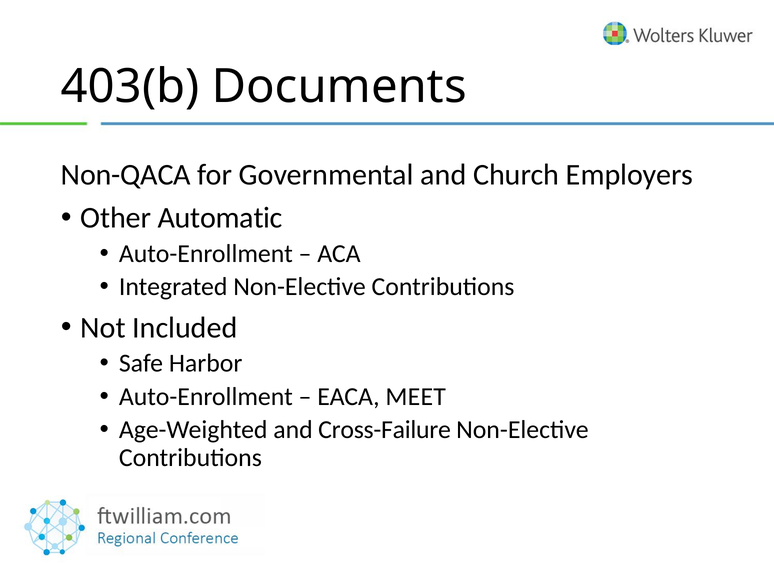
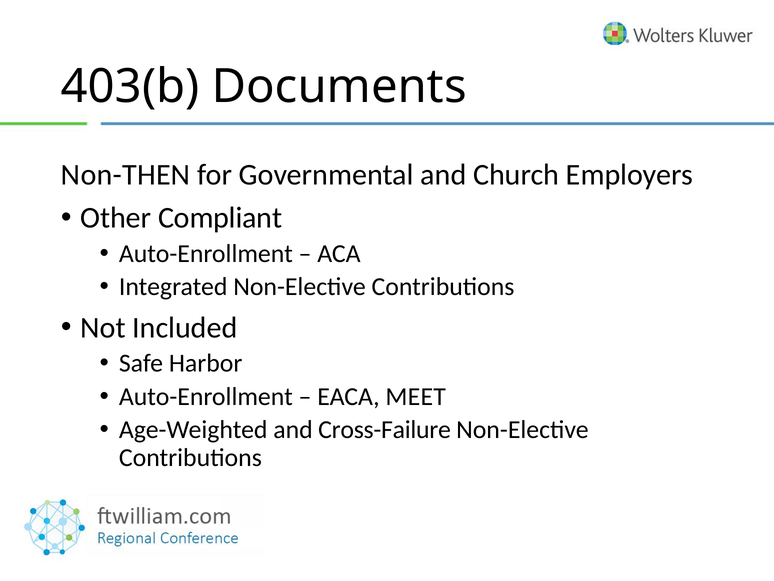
Non-QACA: Non-QACA -> Non-THEN
Automatic: Automatic -> Compliant
